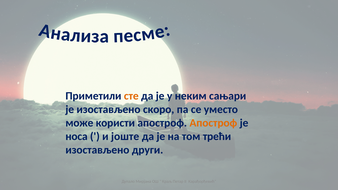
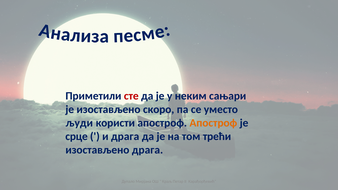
сте colour: orange -> red
може: може -> људи
носа: носа -> срце
и јоште: јоште -> драга
изостављено други: други -> драга
